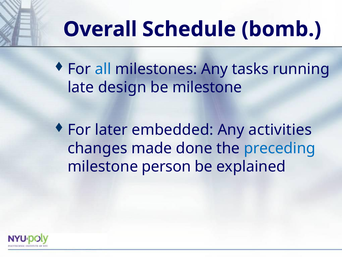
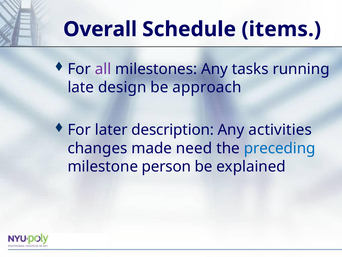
bomb: bomb -> items
all colour: blue -> purple
be milestone: milestone -> approach
embedded: embedded -> description
done: done -> need
